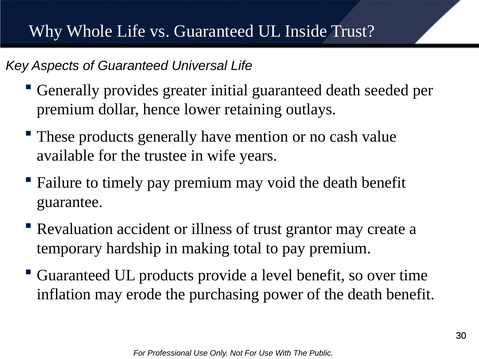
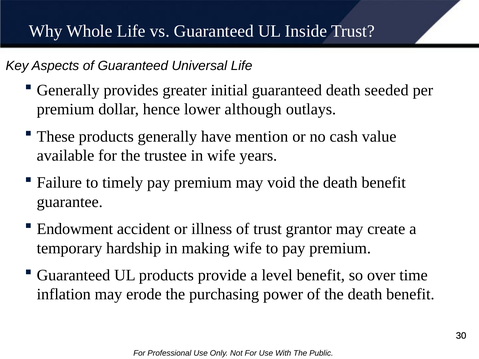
retaining: retaining -> although
Revaluation: Revaluation -> Endowment
making total: total -> wife
